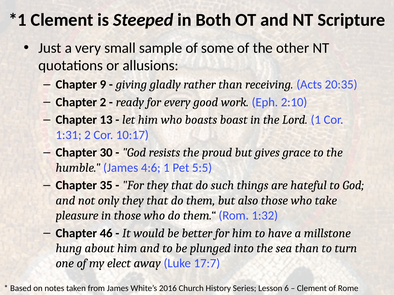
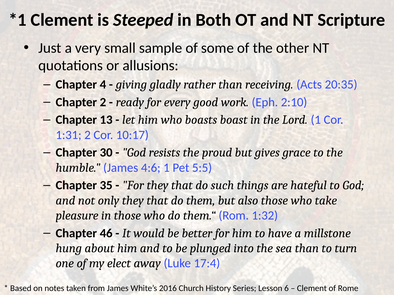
9: 9 -> 4
17:7: 17:7 -> 17:4
